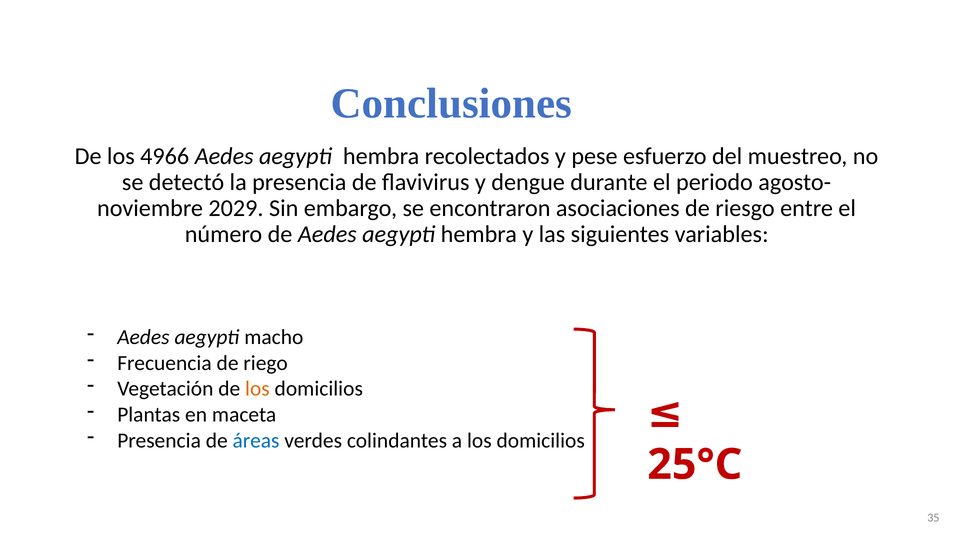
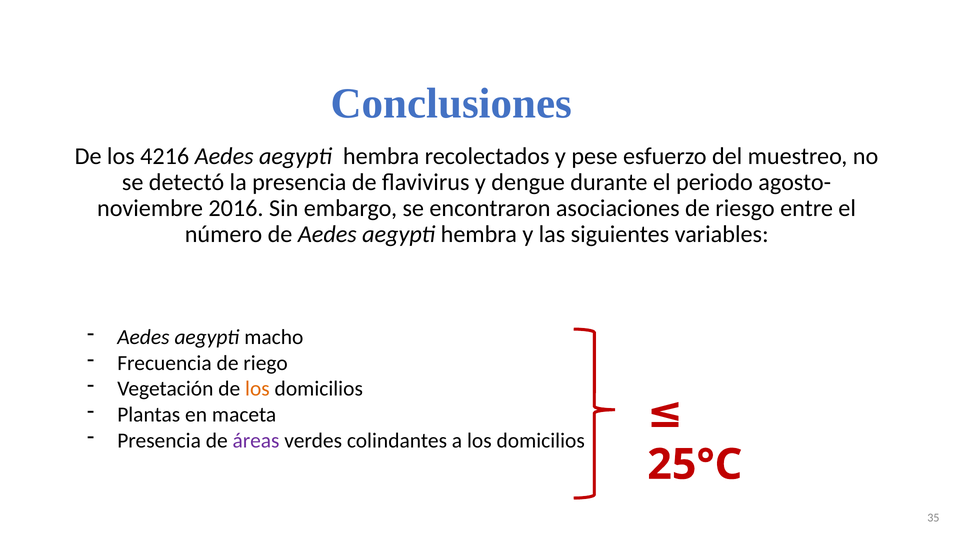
4966: 4966 -> 4216
2029: 2029 -> 2016
áreas colour: blue -> purple
